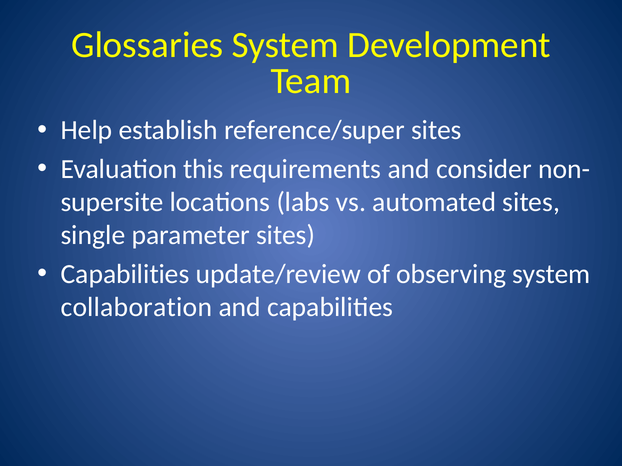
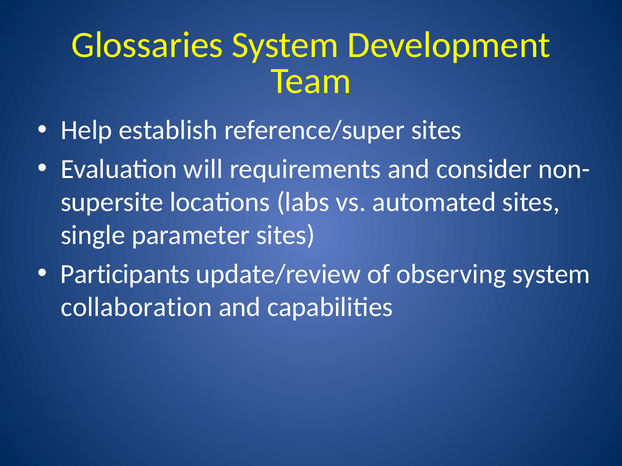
this: this -> will
Capabilities at (125, 274): Capabilities -> Participants
